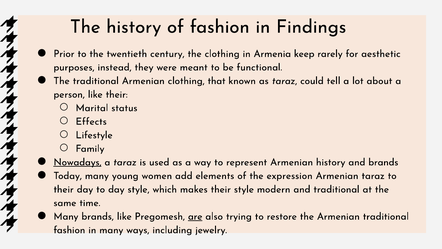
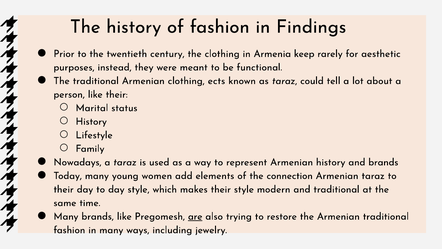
that: that -> ects
Effects at (91, 121): Effects -> History
Nowadays underline: present -> none
expression: expression -> connection
